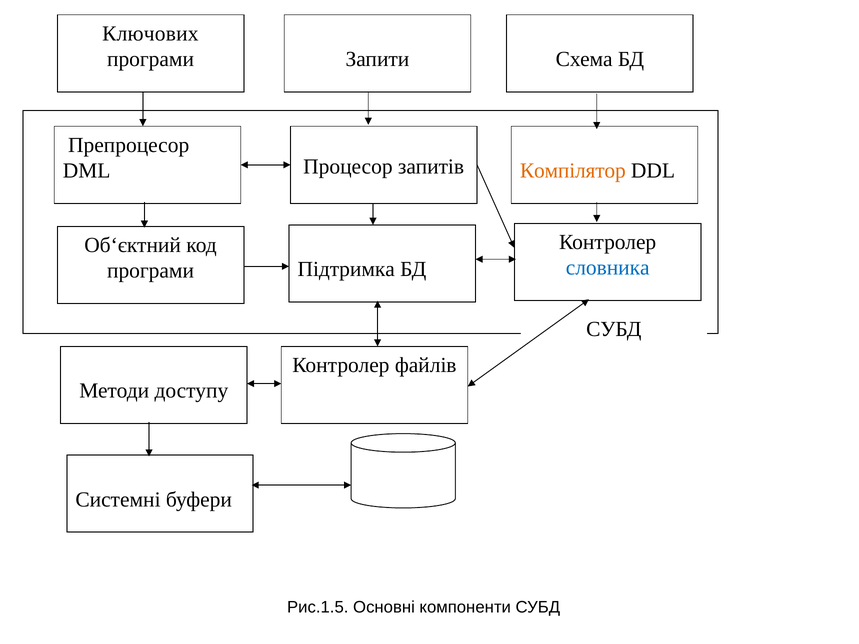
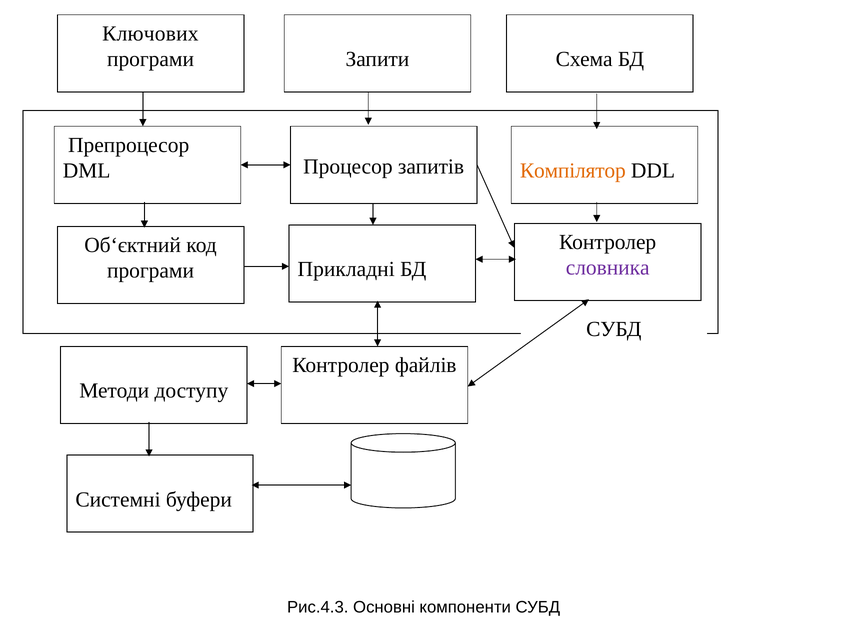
словника colour: blue -> purple
Підтримка: Підтримка -> Прикладні
Рис.1.5: Рис.1.5 -> Рис.4.3
